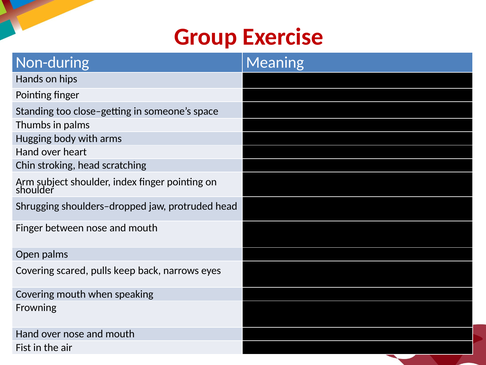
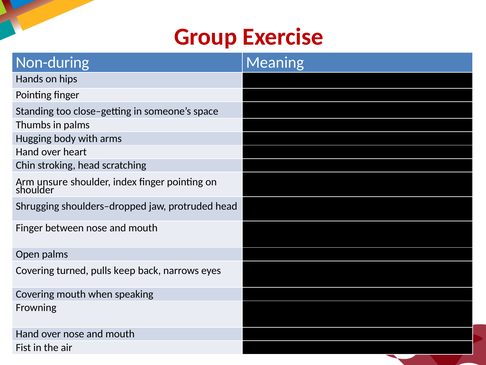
Arm subject: subject -> unsure
Covering scared: scared -> turned
